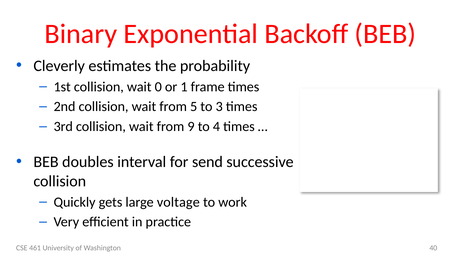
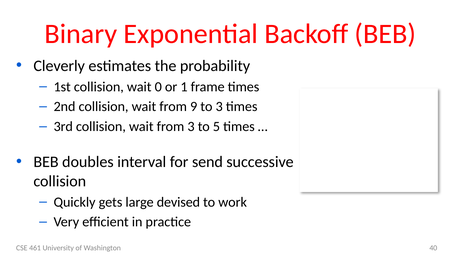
5: 5 -> 9
from 9: 9 -> 3
4: 4 -> 5
voltage: voltage -> devised
